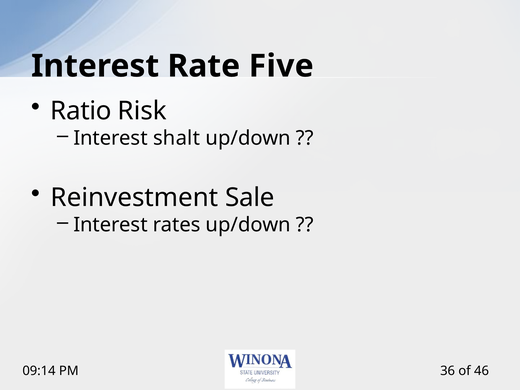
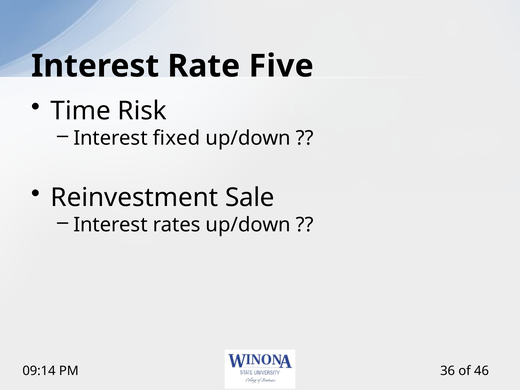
Ratio: Ratio -> Time
shalt: shalt -> fixed
